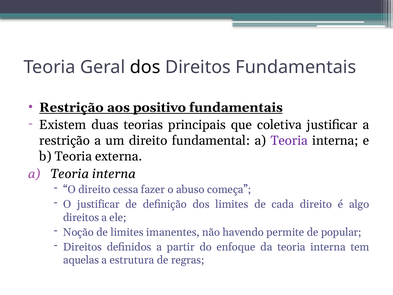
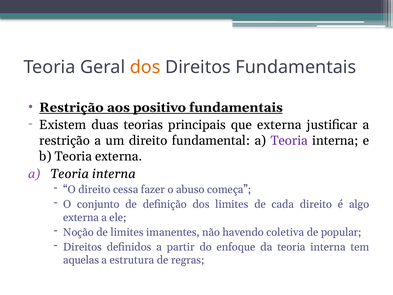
dos at (145, 67) colour: black -> orange
que coletiva: coletiva -> externa
O justificar: justificar -> conjunto
direitos at (81, 217): direitos -> externa
permite: permite -> coletiva
